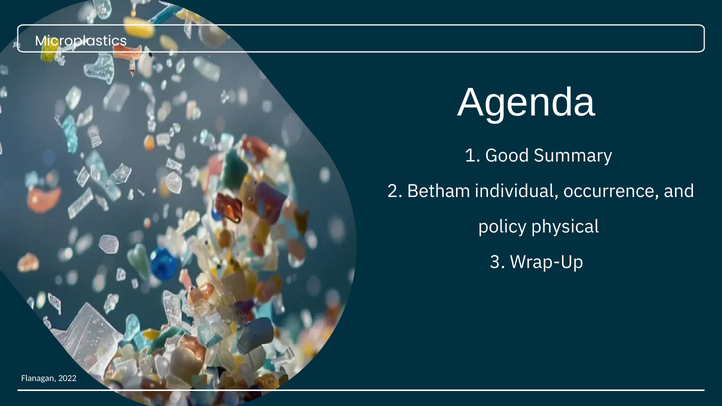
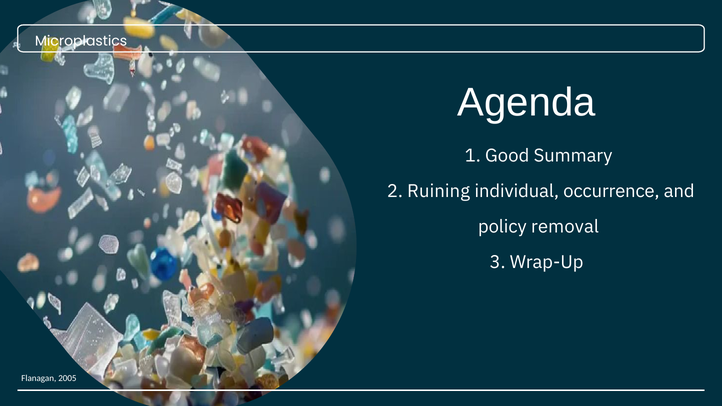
Betham: Betham -> Ruining
physical: physical -> removal
2022: 2022 -> 2005
